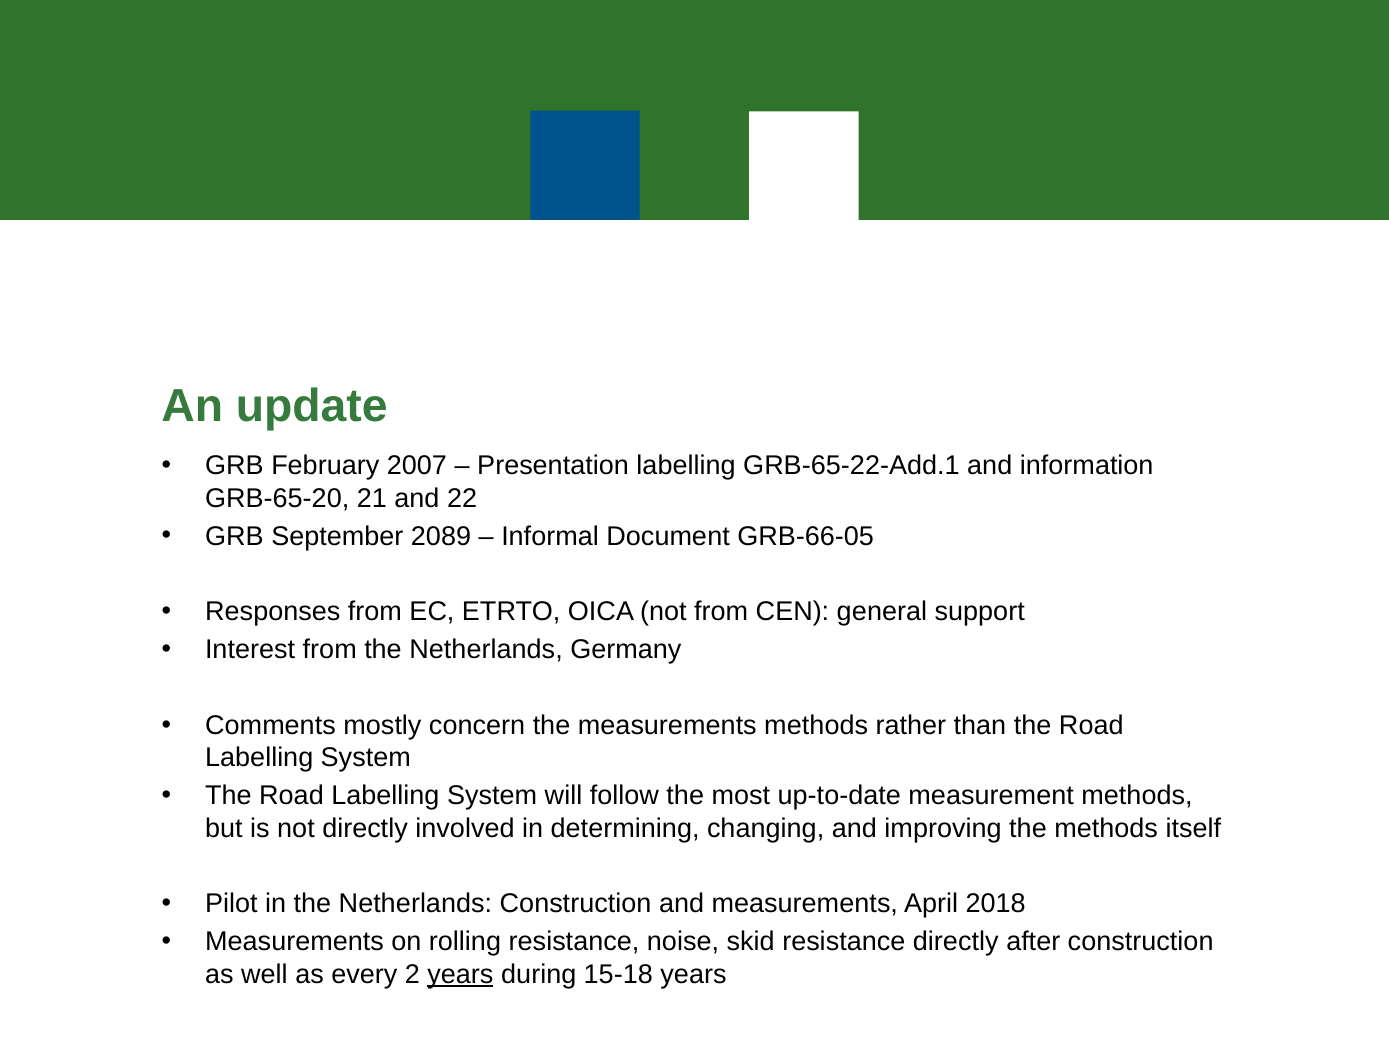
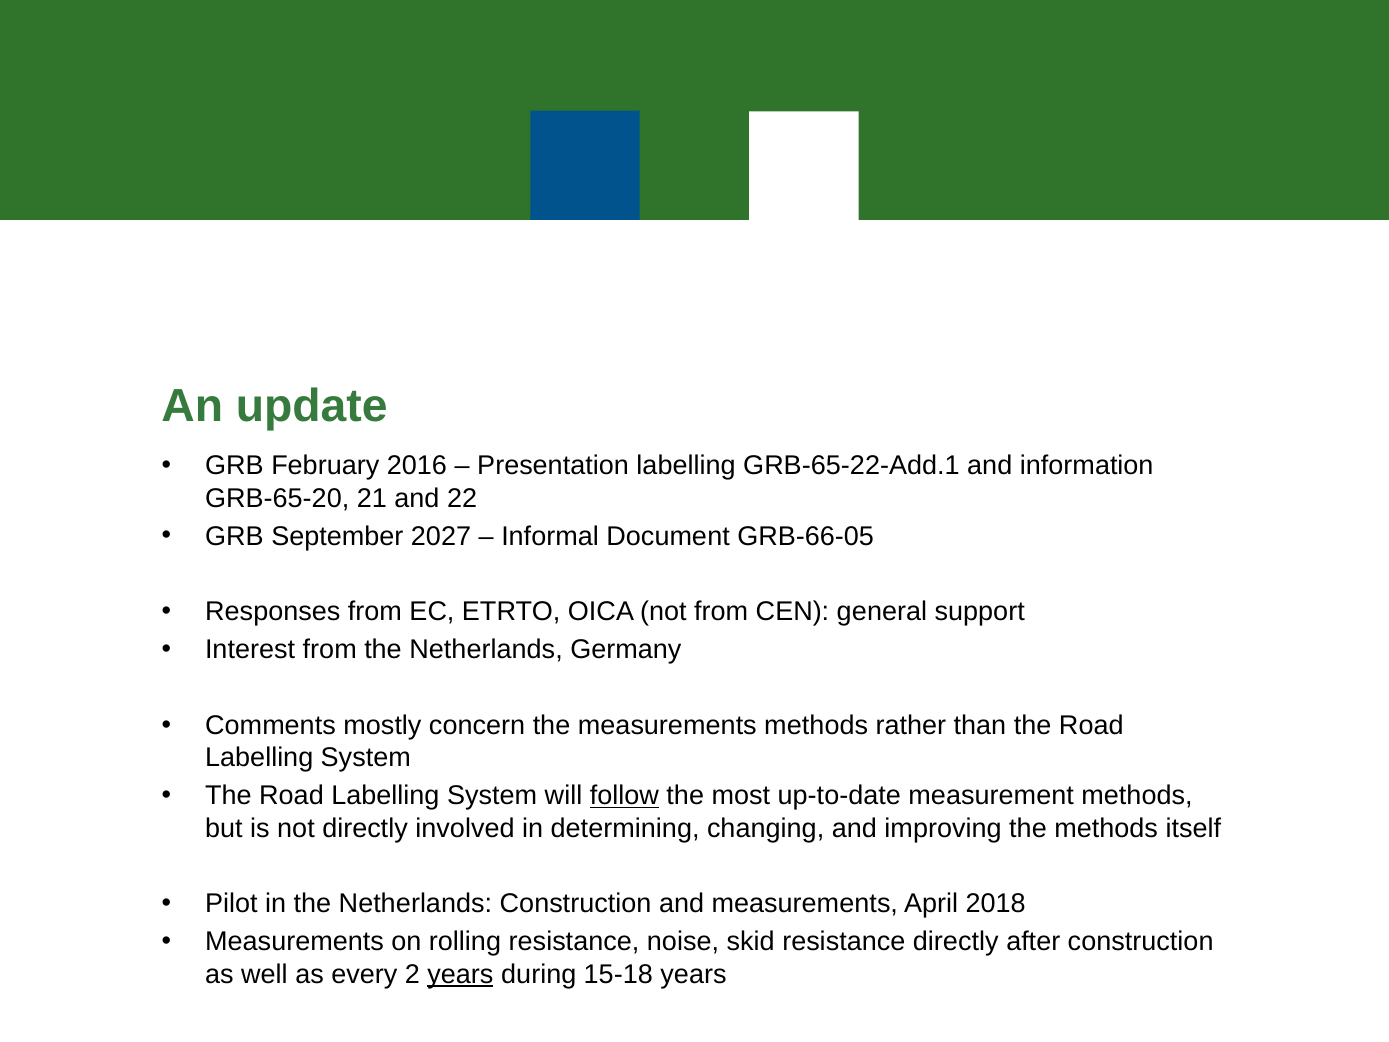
2007: 2007 -> 2016
2089: 2089 -> 2027
follow underline: none -> present
